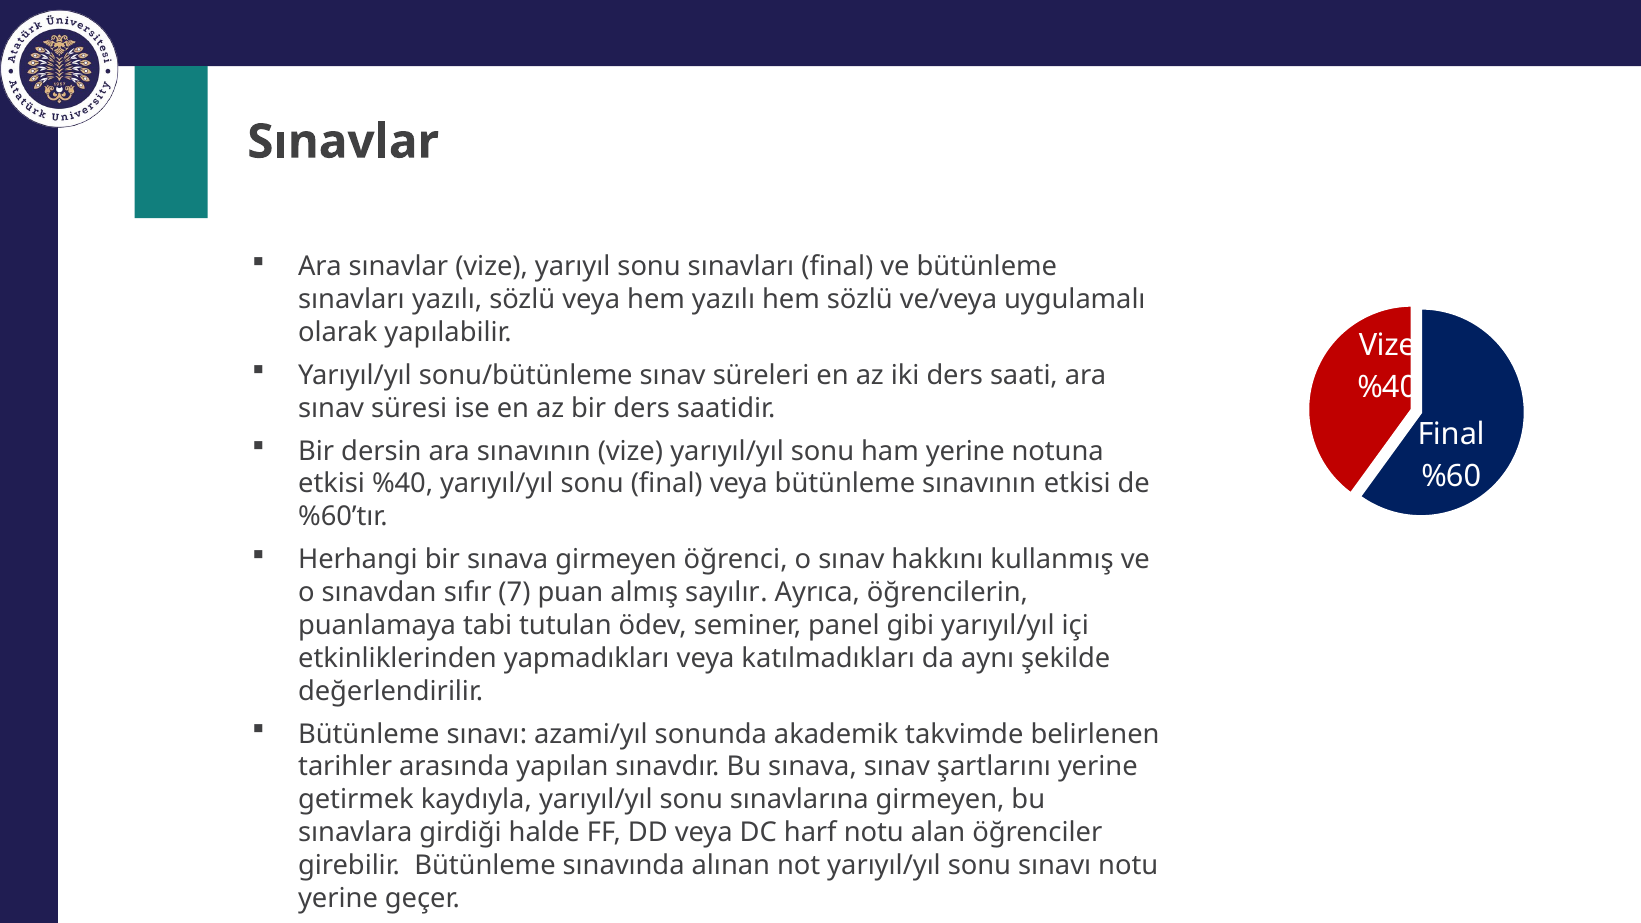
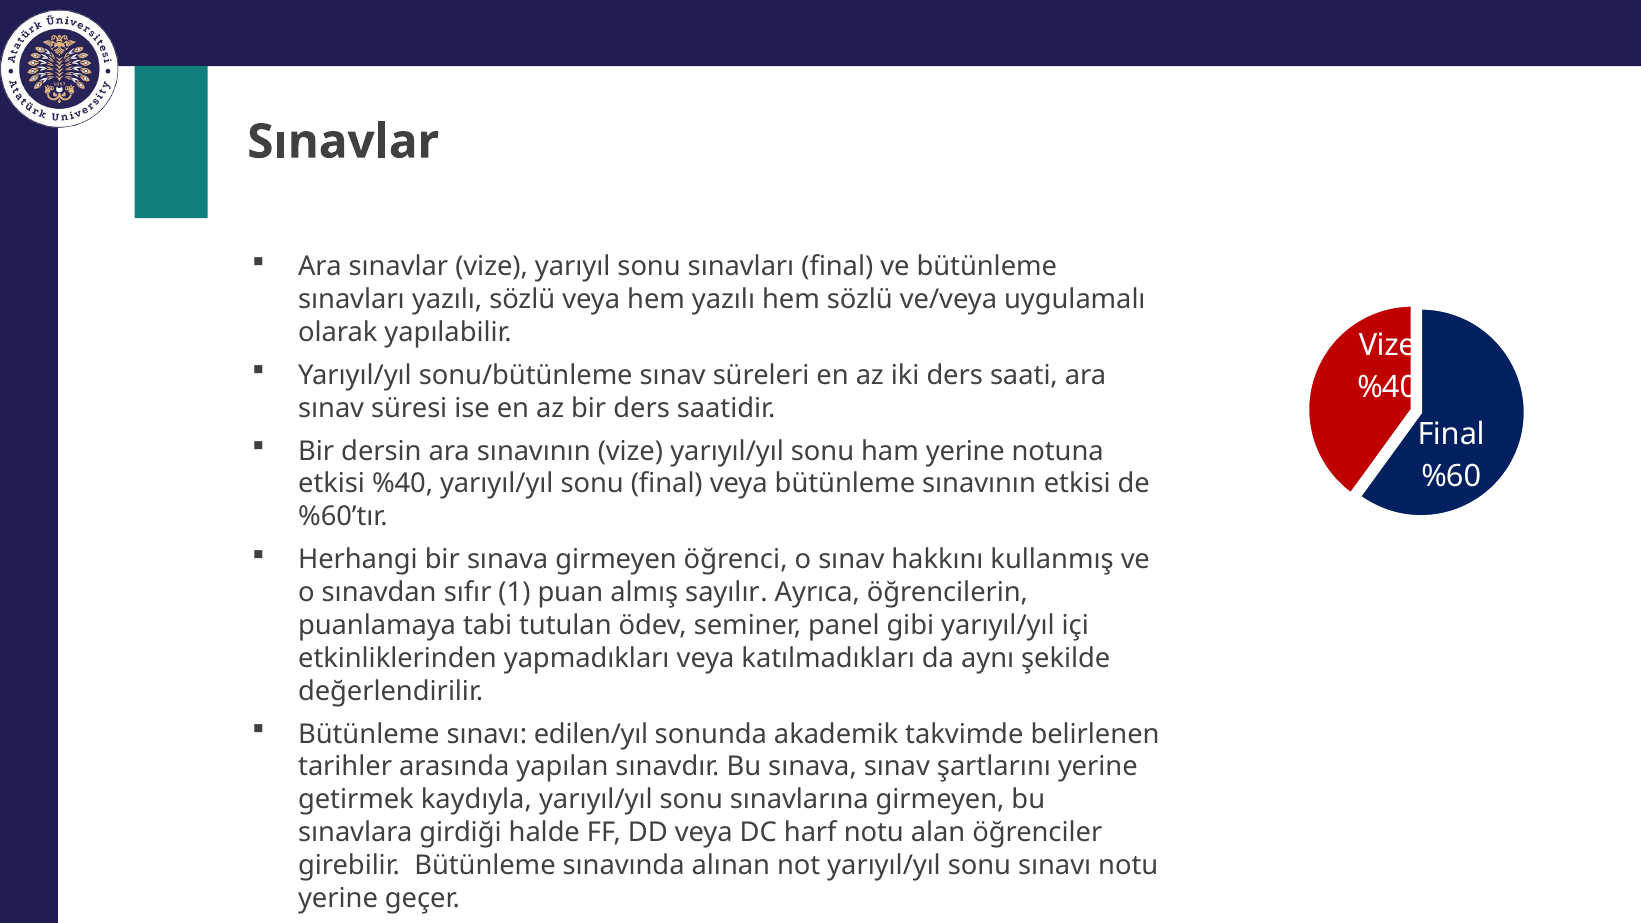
7: 7 -> 1
azami/yıl: azami/yıl -> edilen/yıl
